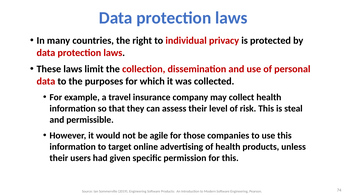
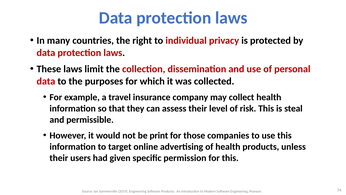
agile: agile -> print
